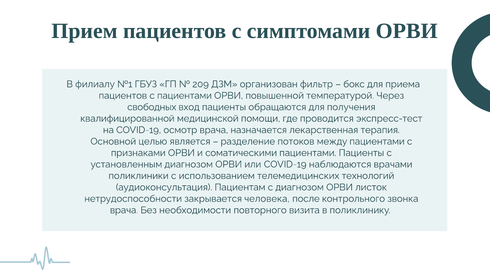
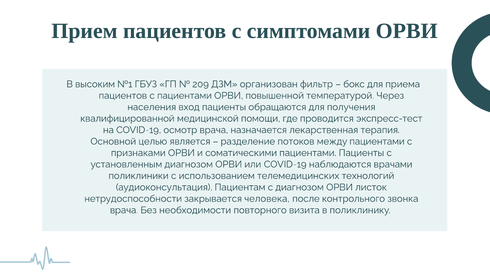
филиалу: филиалу -> высоким
свободных: свободных -> населения
